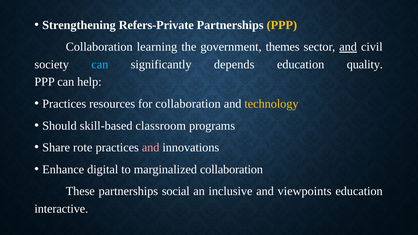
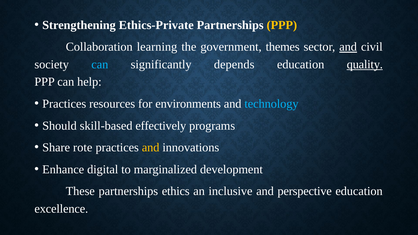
Refers-Private: Refers-Private -> Ethics-Private
quality underline: none -> present
for collaboration: collaboration -> environments
technology colour: yellow -> light blue
classroom: classroom -> effectively
and at (151, 148) colour: pink -> yellow
marginalized collaboration: collaboration -> development
social: social -> ethics
viewpoints: viewpoints -> perspective
interactive: interactive -> excellence
